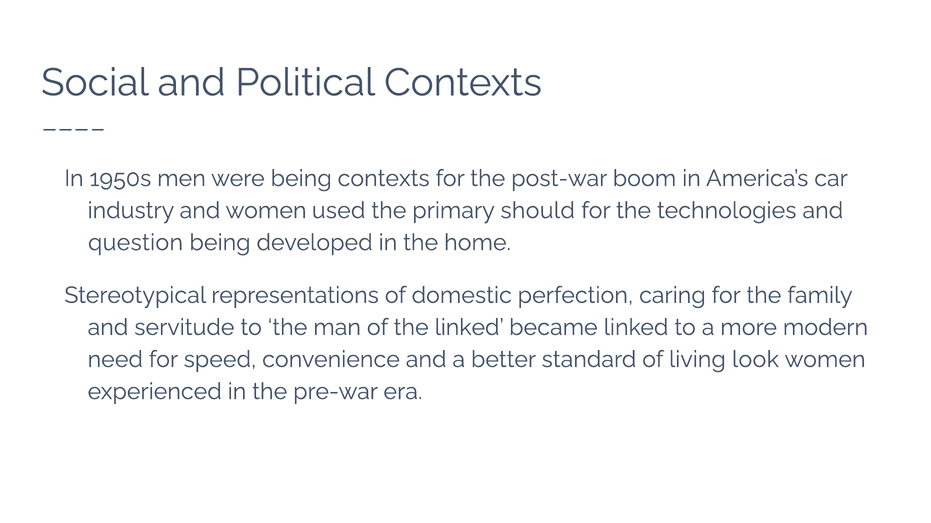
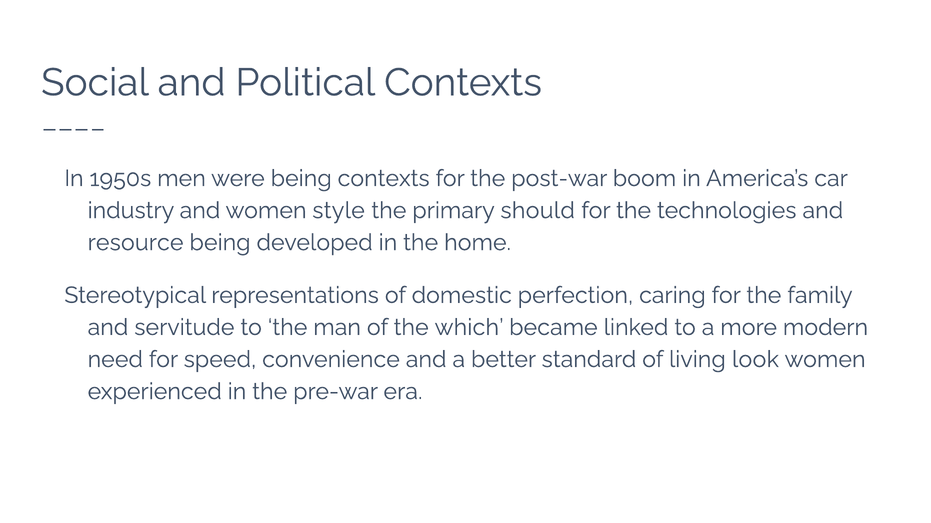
used: used -> style
question: question -> resource
the linked: linked -> which
